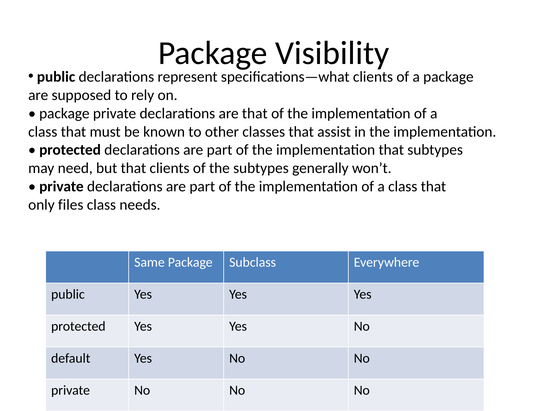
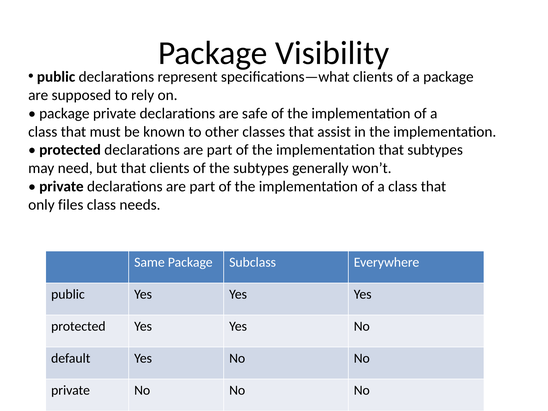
are that: that -> safe
